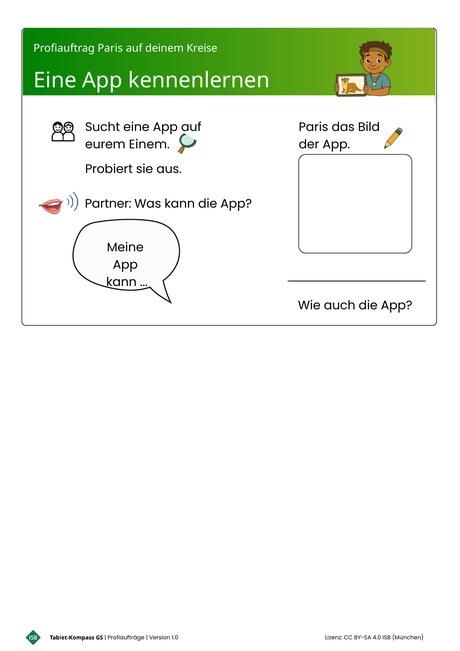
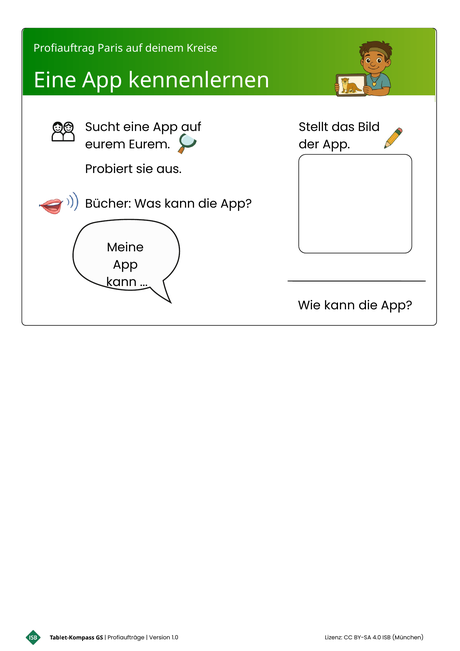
Paris at (314, 127): Paris -> Stellt
eurem Einem: Einem -> Eurem
Partner: Partner -> Bücher
Wie auch: auch -> kann
